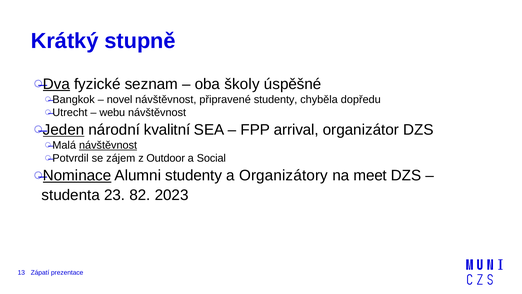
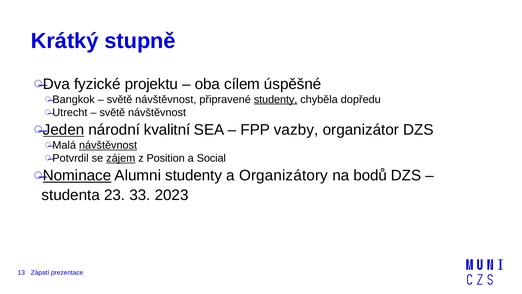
Dva underline: present -> none
seznam: seznam -> projektu
školy: školy -> cílem
novel at (120, 99): novel -> světě
studenty at (276, 99) underline: none -> present
webu at (112, 112): webu -> světě
arrival: arrival -> vazby
zájem underline: none -> present
Outdoor: Outdoor -> Position
meet: meet -> bodů
82: 82 -> 33
